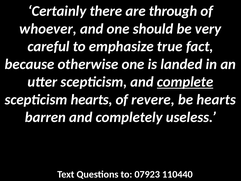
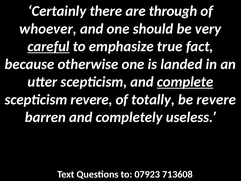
careful underline: none -> present
scepticism hearts: hearts -> revere
revere: revere -> totally
be hearts: hearts -> revere
110440: 110440 -> 713608
